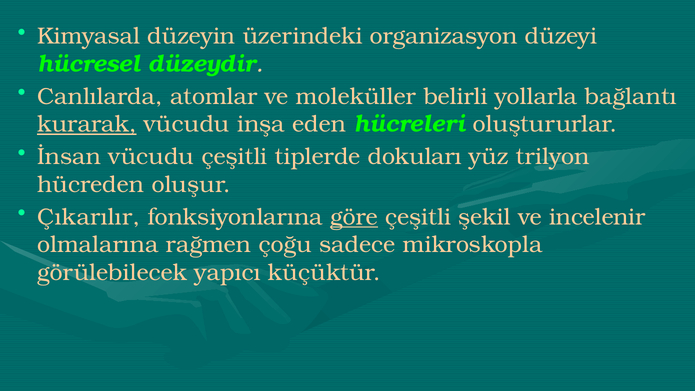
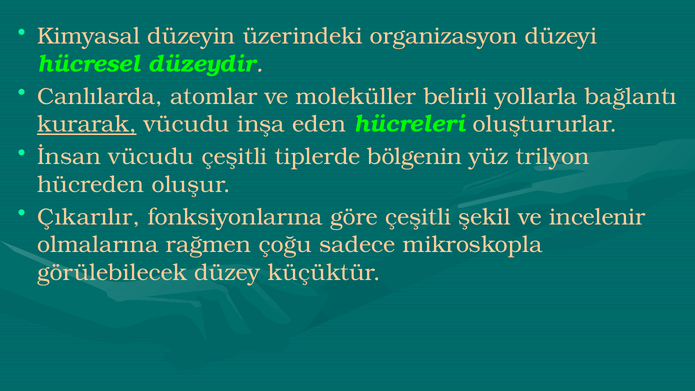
dokuları: dokuları -> bölgenin
göre underline: present -> none
yapıcı: yapıcı -> düzey
